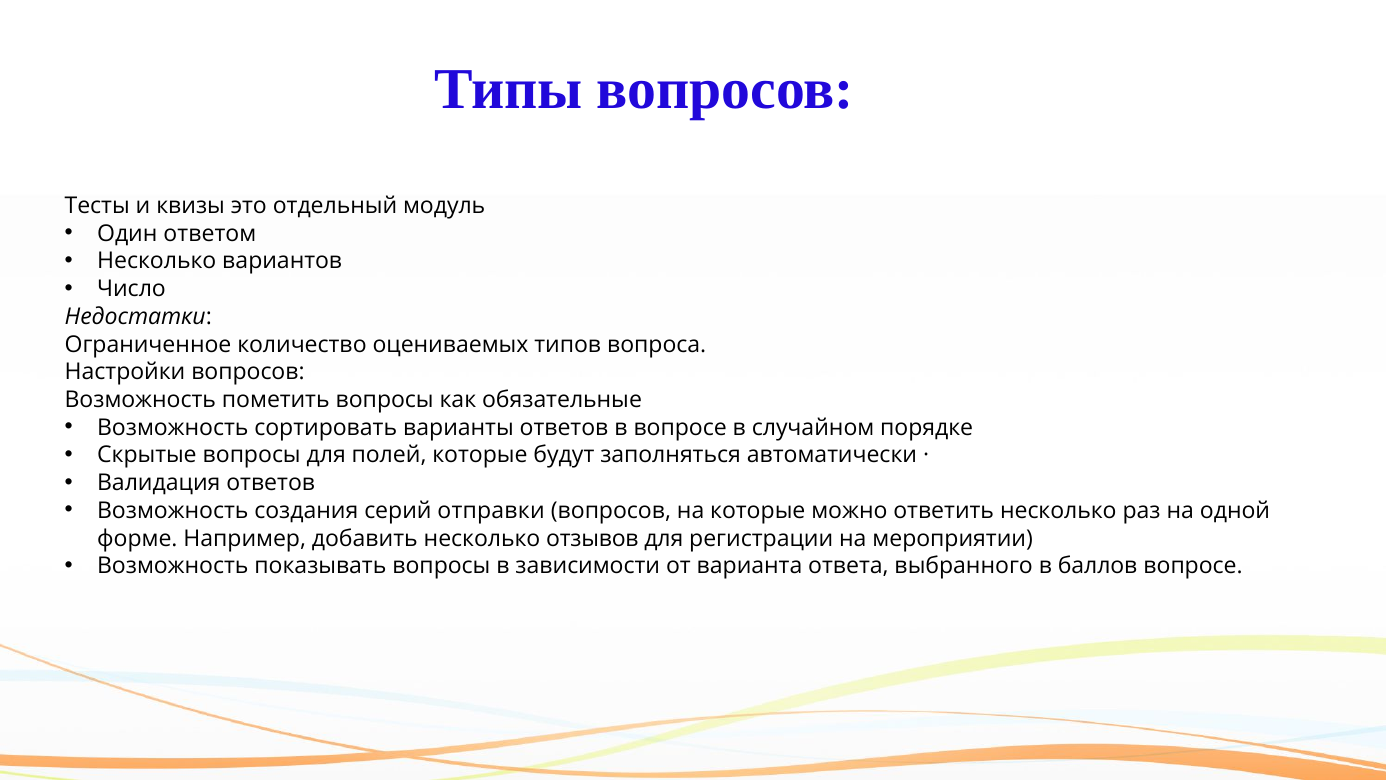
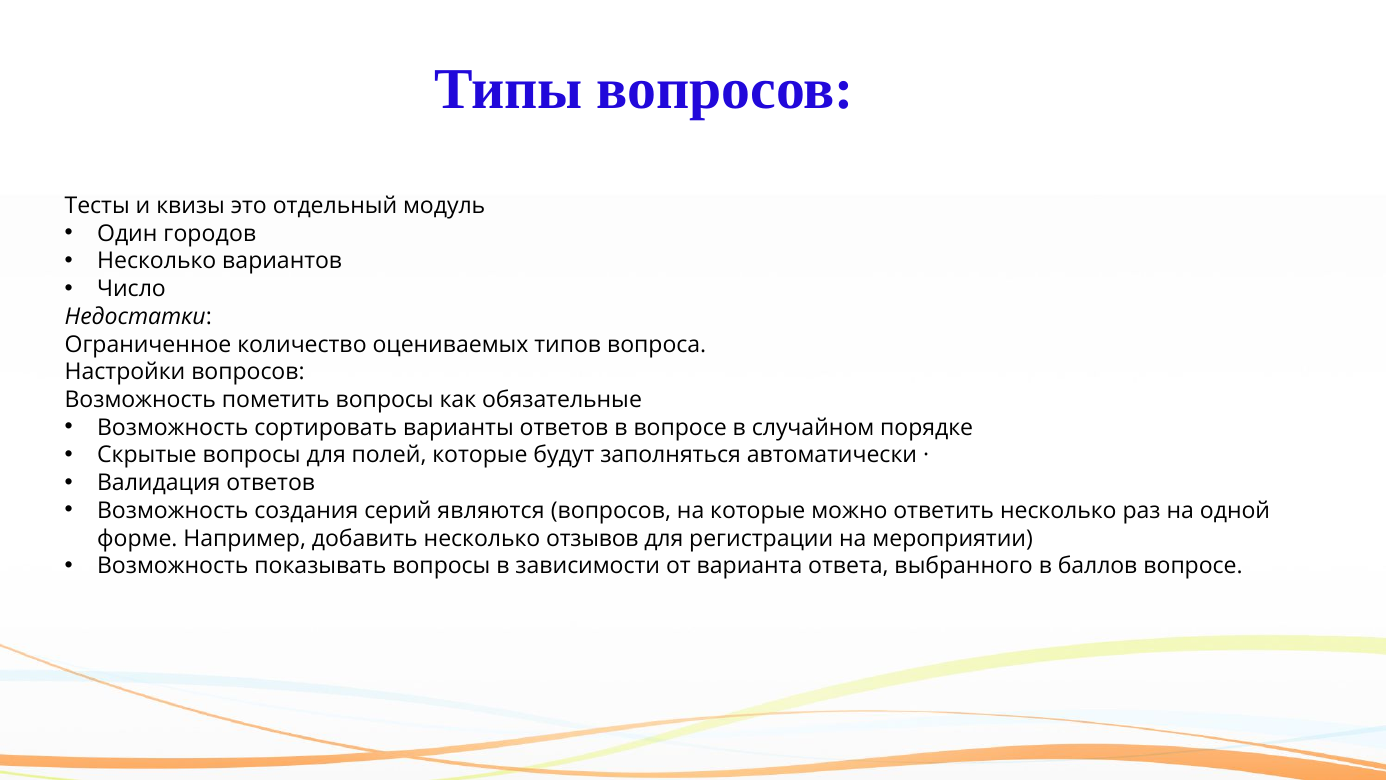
ответом: ответом -> городов
отправки: отправки -> являются
